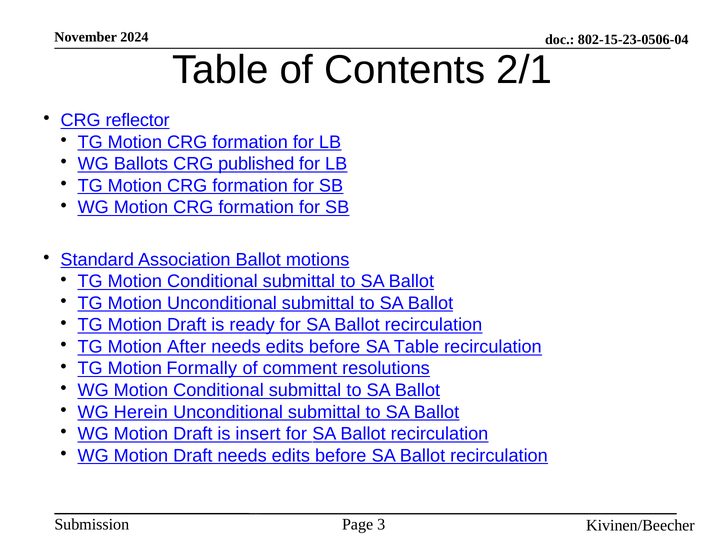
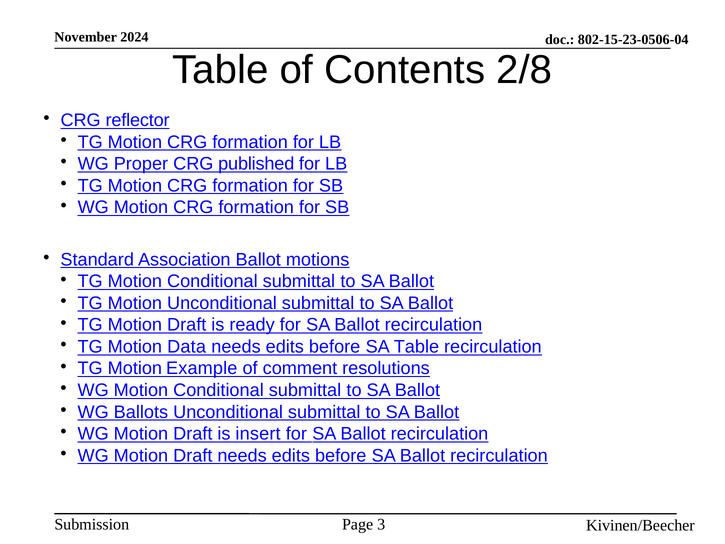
2/1: 2/1 -> 2/8
Ballots: Ballots -> Proper
After: After -> Data
Formally: Formally -> Example
Herein: Herein -> Ballots
